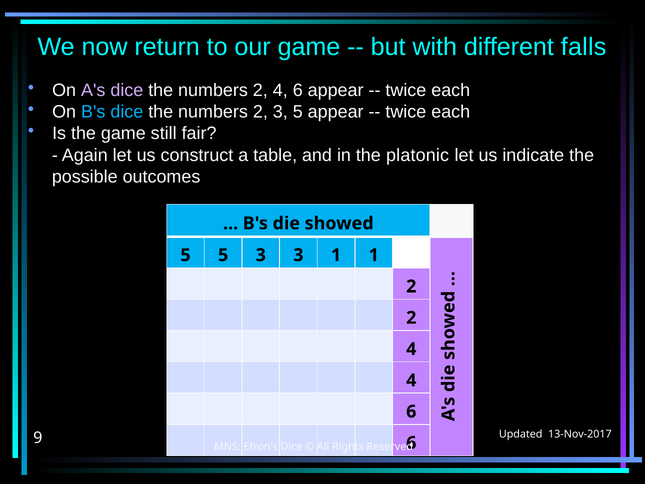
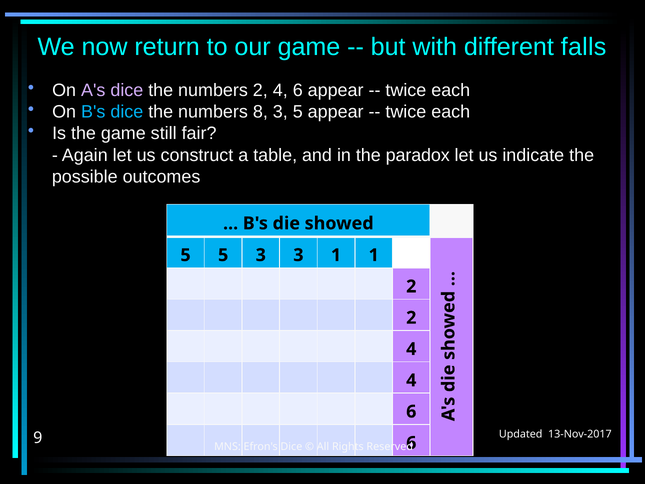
2 at (260, 112): 2 -> 8
platonic: platonic -> paradox
